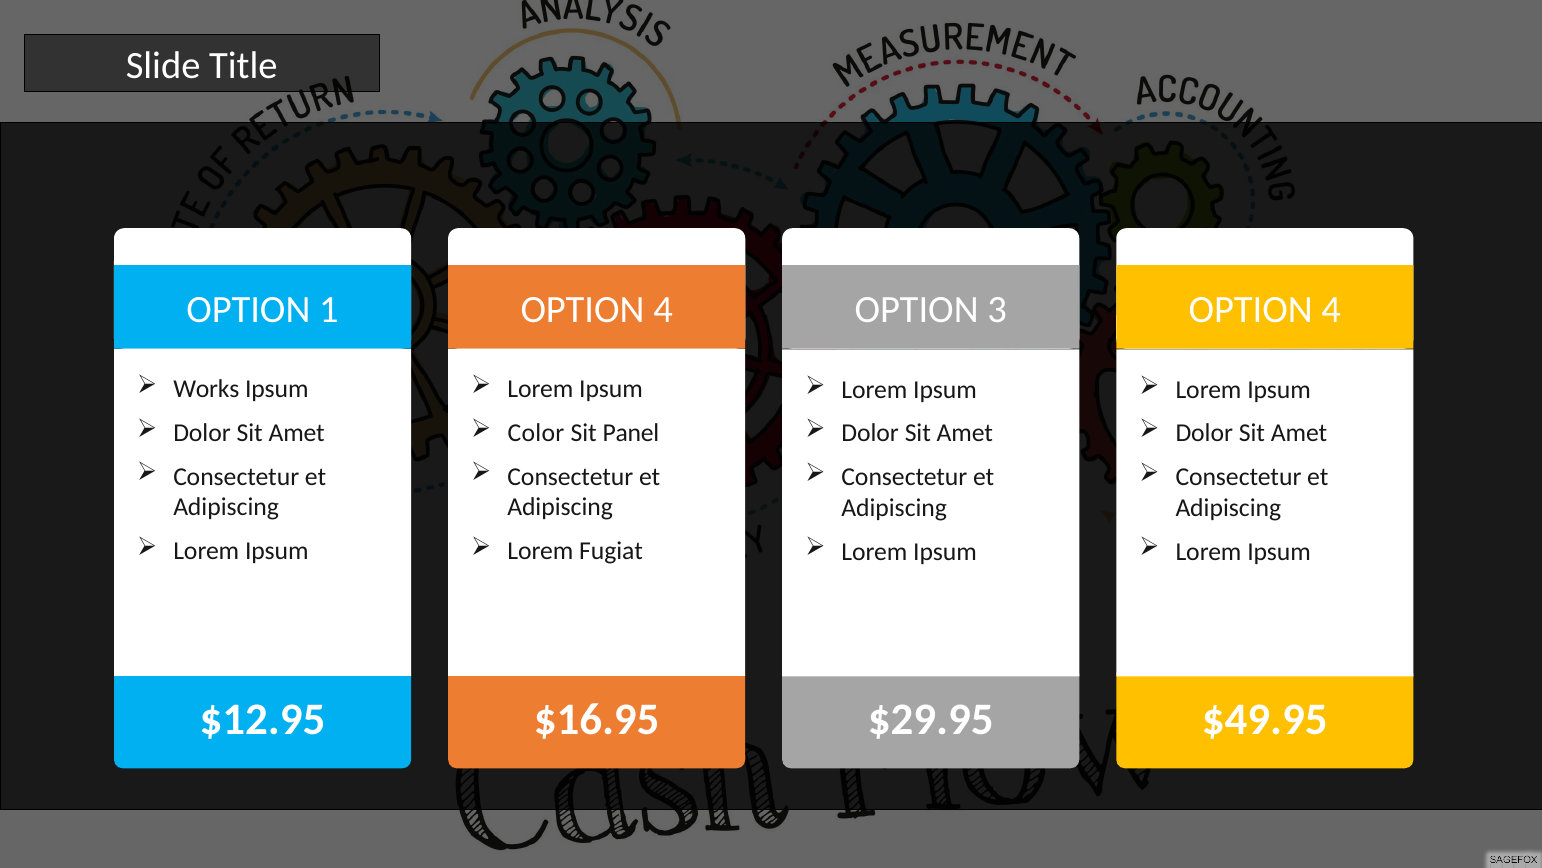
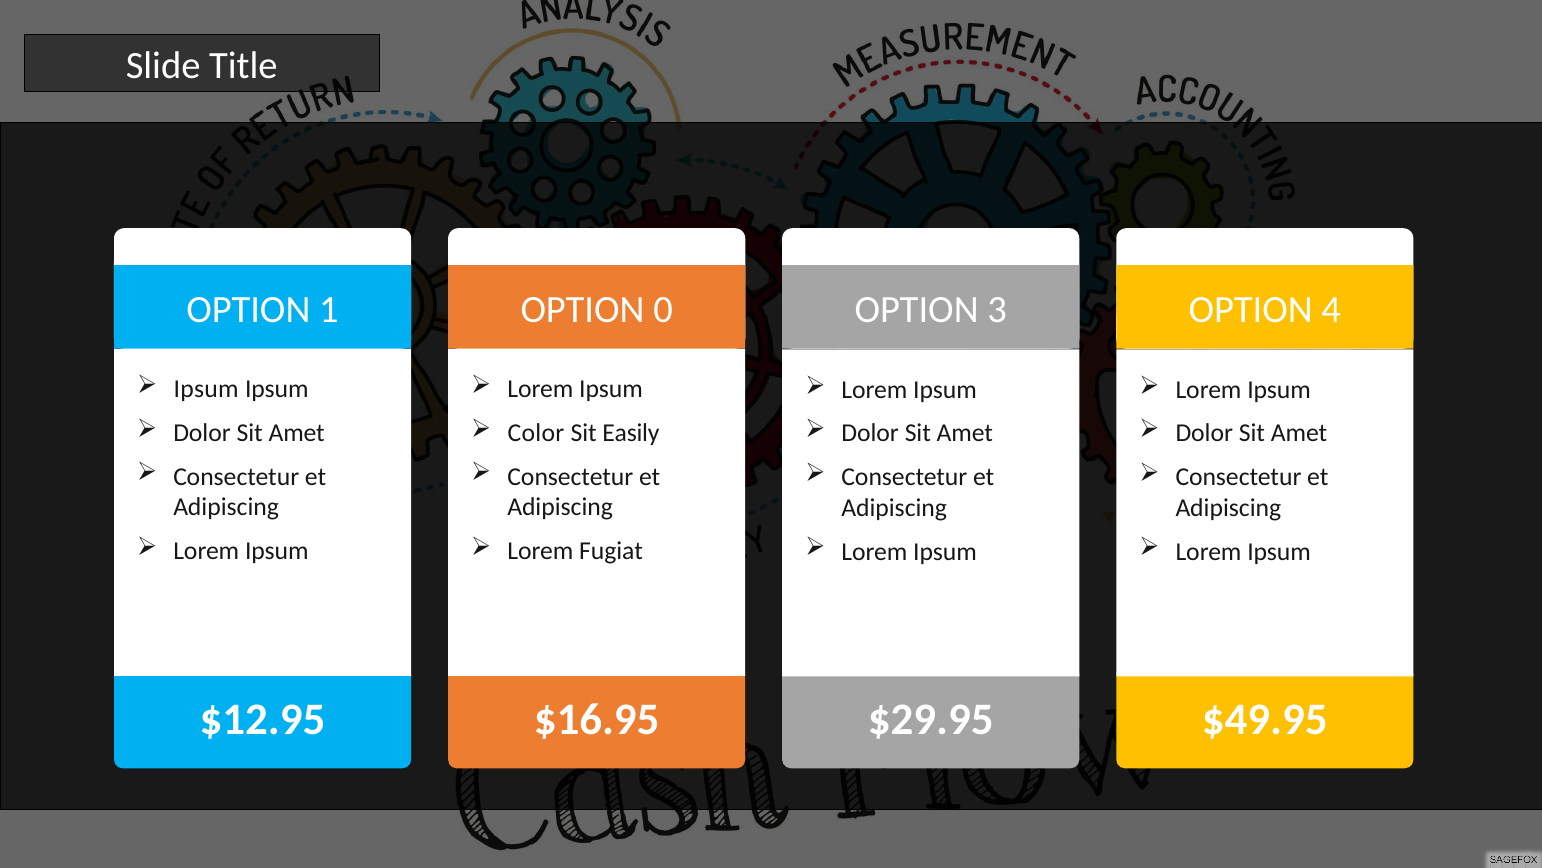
4 at (663, 309): 4 -> 0
Works at (206, 389): Works -> Ipsum
Panel: Panel -> Easily
